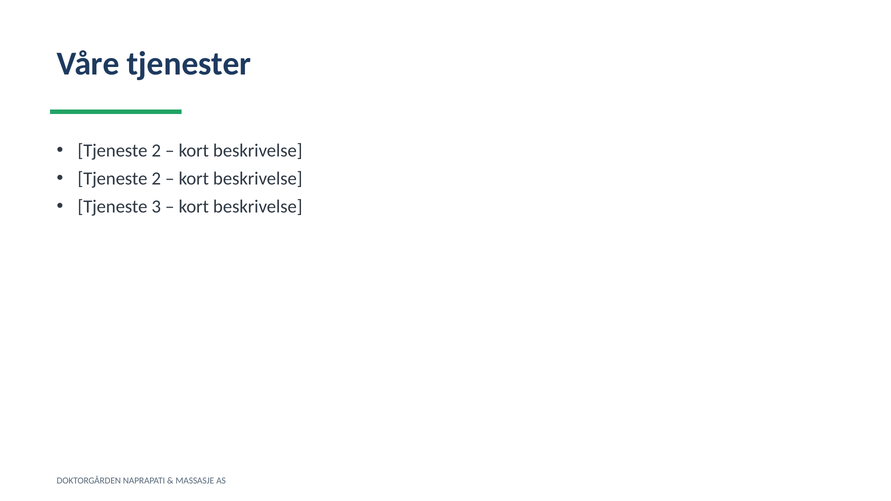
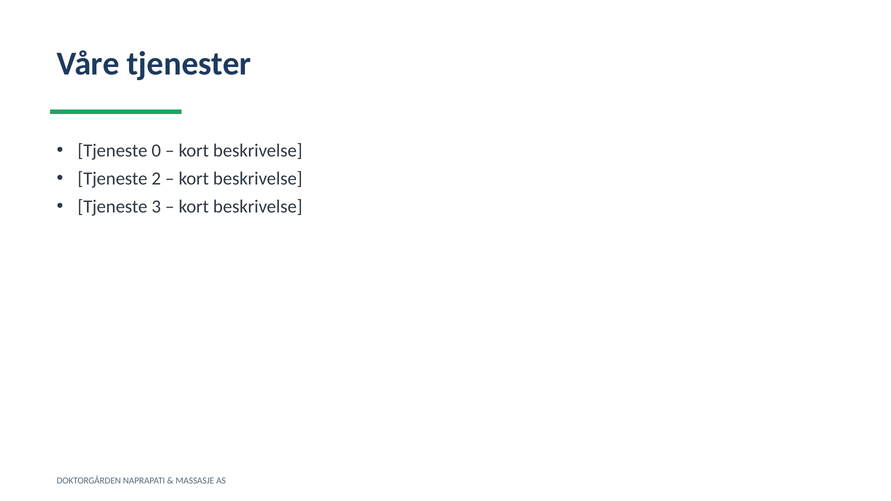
2 at (156, 151): 2 -> 0
